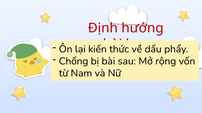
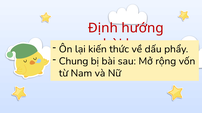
Chống: Chống -> Chung
